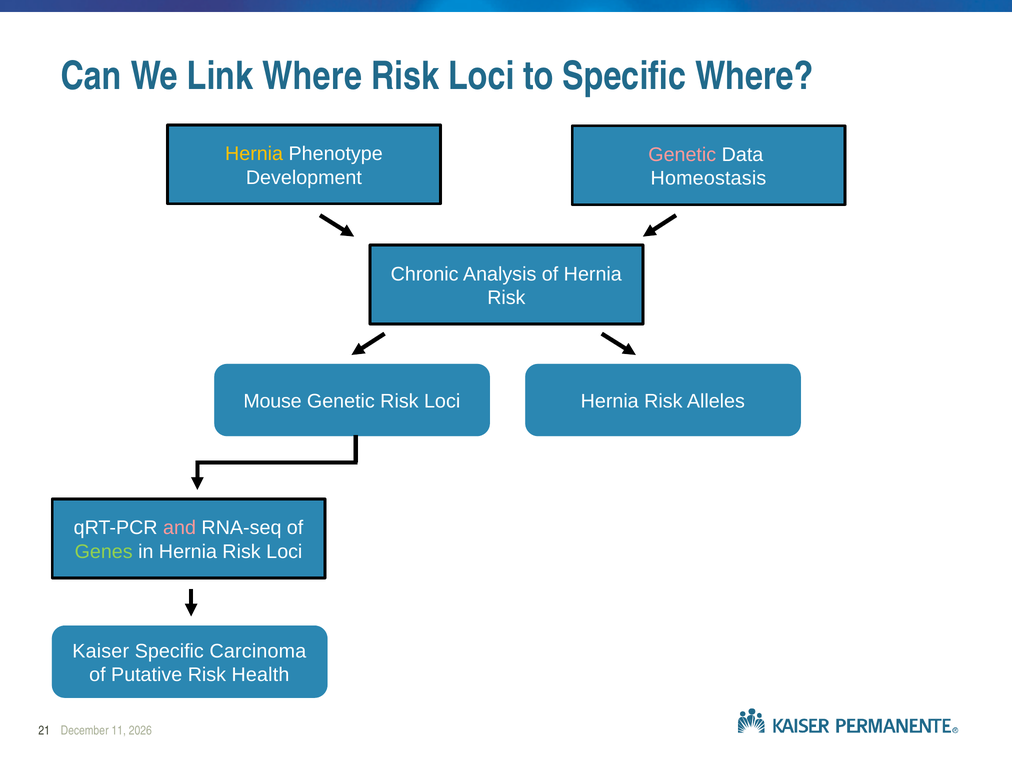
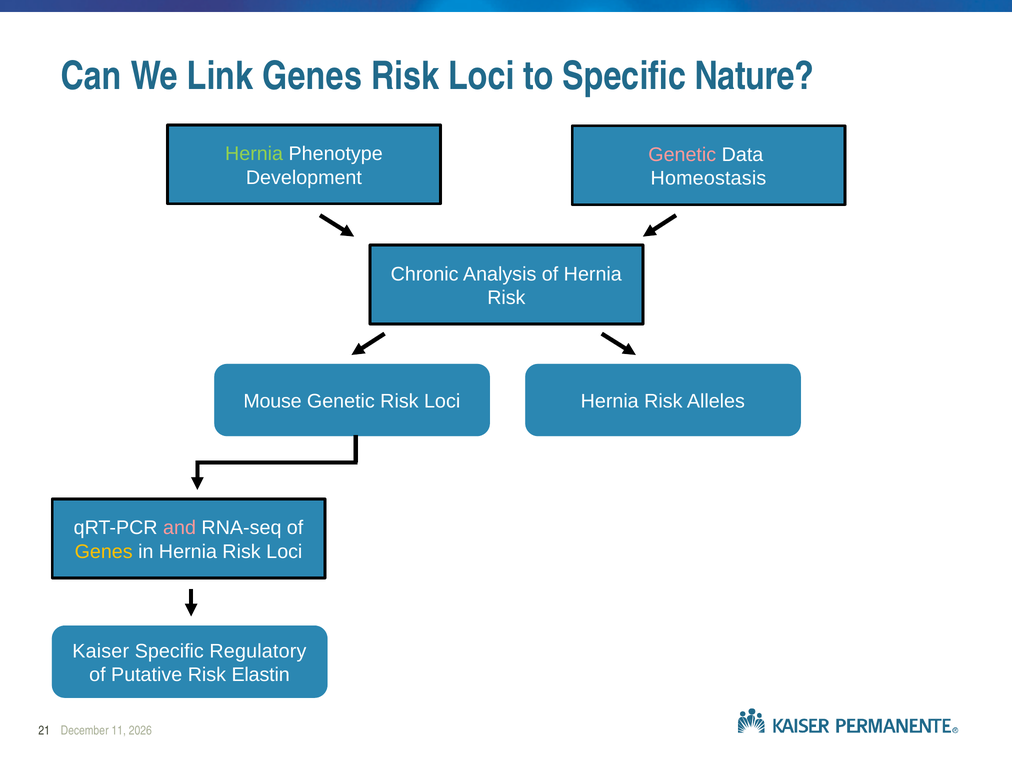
Link Where: Where -> Genes
Specific Where: Where -> Nature
Hernia at (254, 154) colour: yellow -> light green
Genes at (104, 552) colour: light green -> yellow
Carcinoma: Carcinoma -> Regulatory
Health: Health -> Elastin
